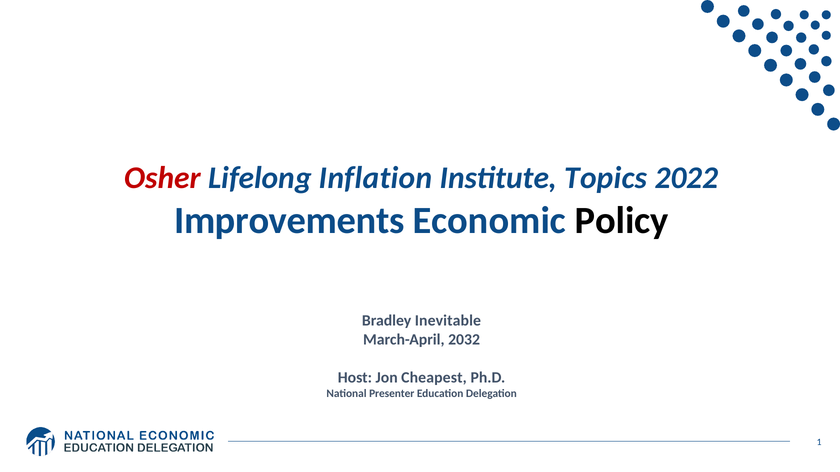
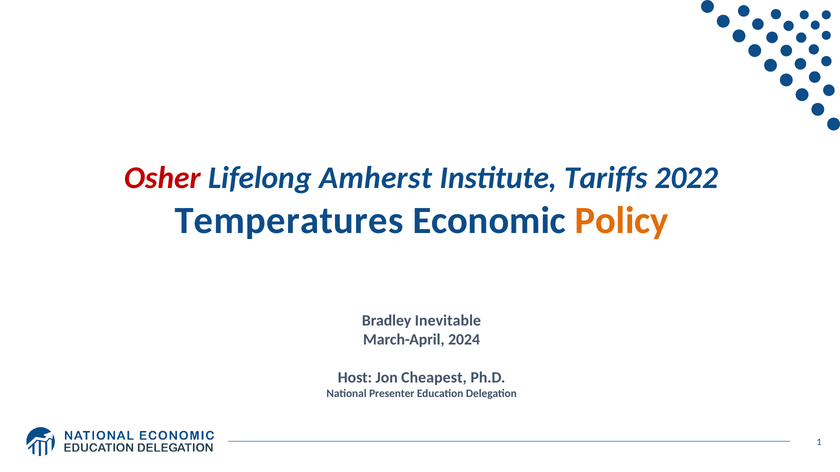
Inflation: Inflation -> Amherst
Topics: Topics -> Tariffs
Improvements: Improvements -> Temperatures
Policy colour: black -> orange
2032: 2032 -> 2024
